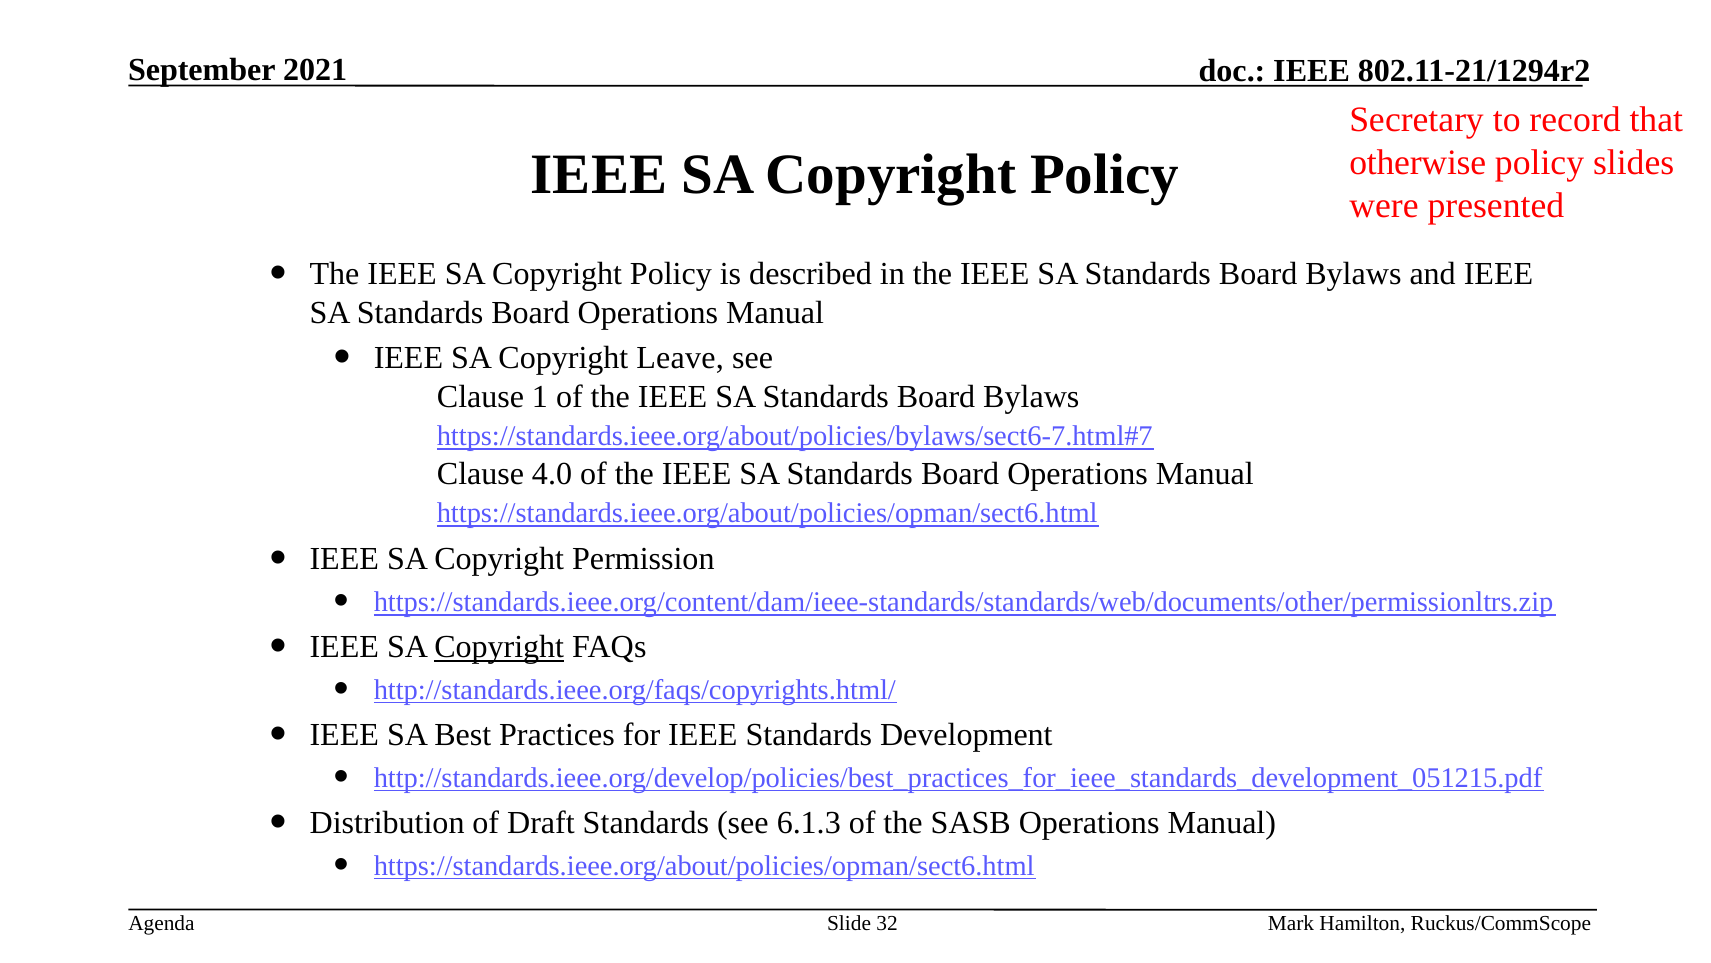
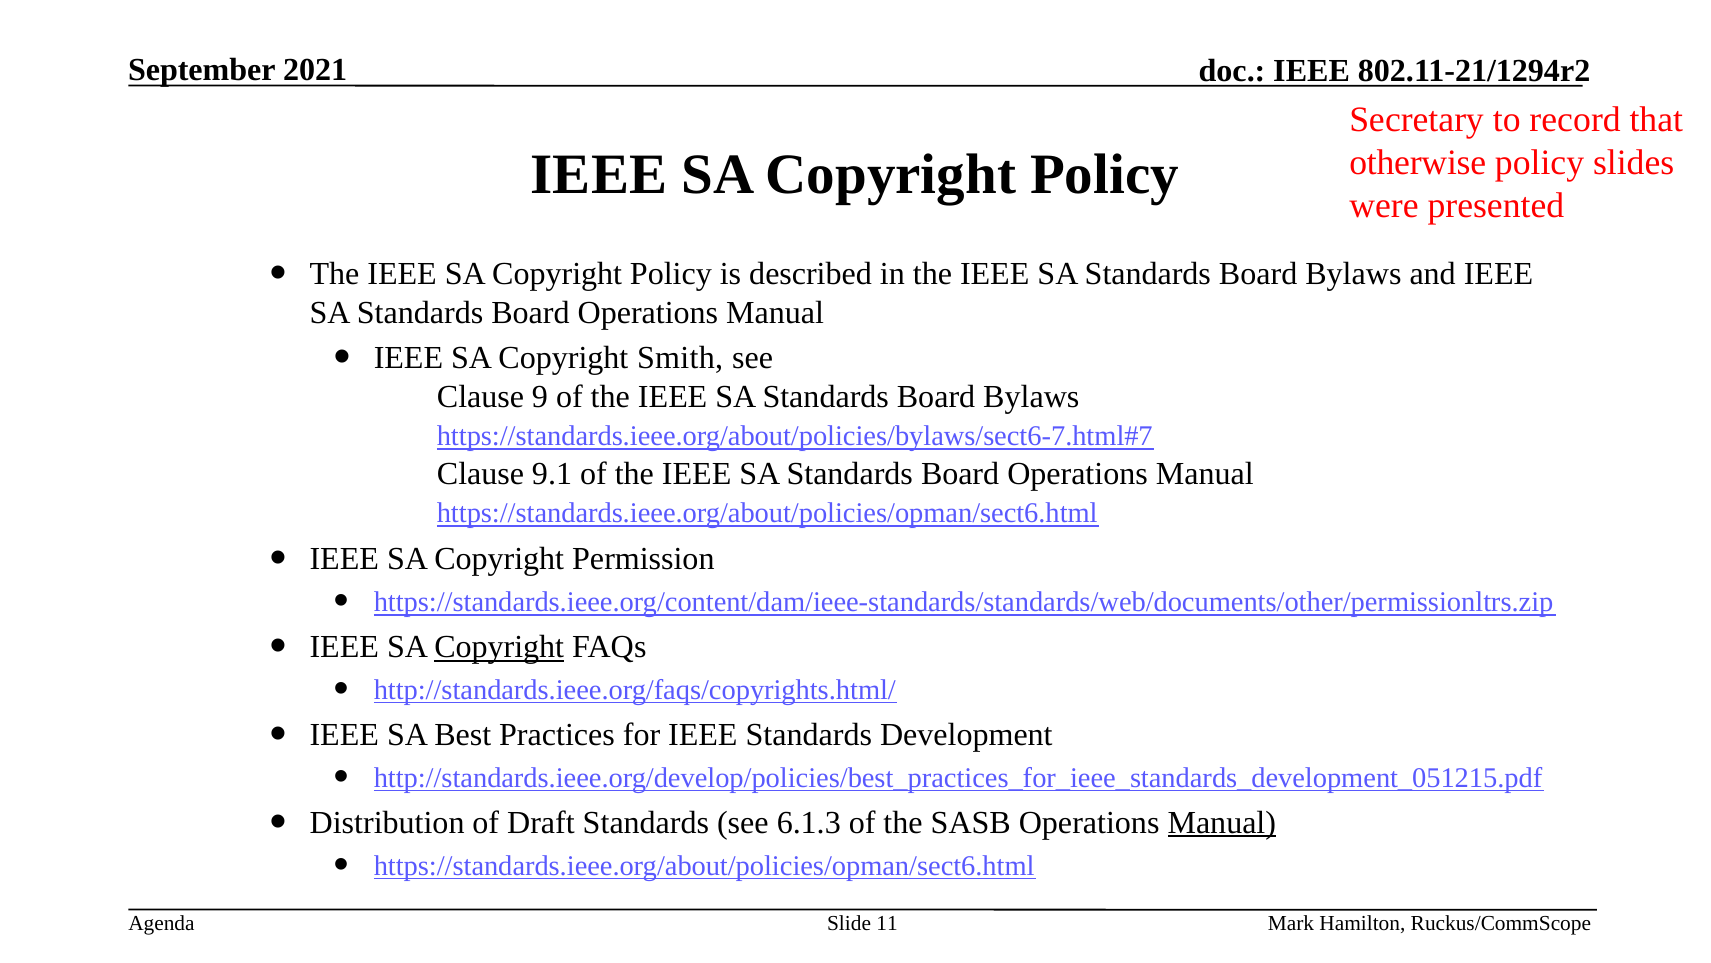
Leave: Leave -> Smith
1: 1 -> 9
4.0: 4.0 -> 9.1
Manual at (1222, 822) underline: none -> present
32: 32 -> 11
